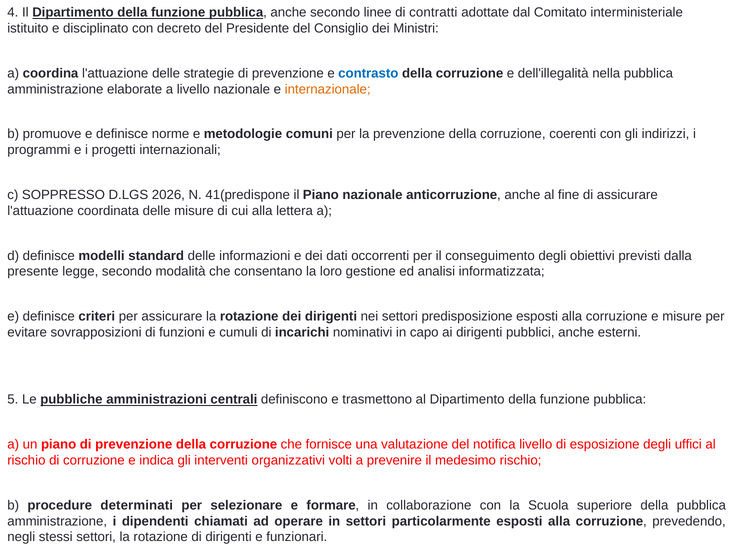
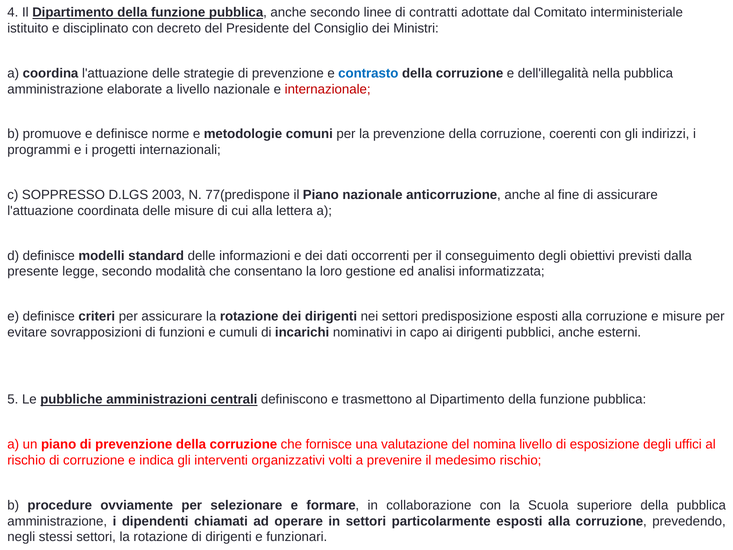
internazionale colour: orange -> red
2026: 2026 -> 2003
41(predispone: 41(predispone -> 77(predispone
notifica: notifica -> nomina
determinati: determinati -> ovviamente
